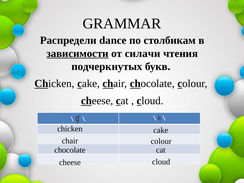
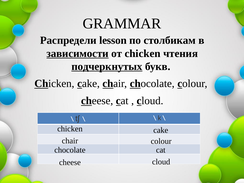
dance: dance -> lesson
от силачи: силачи -> chicken
подчеркнутых underline: none -> present
